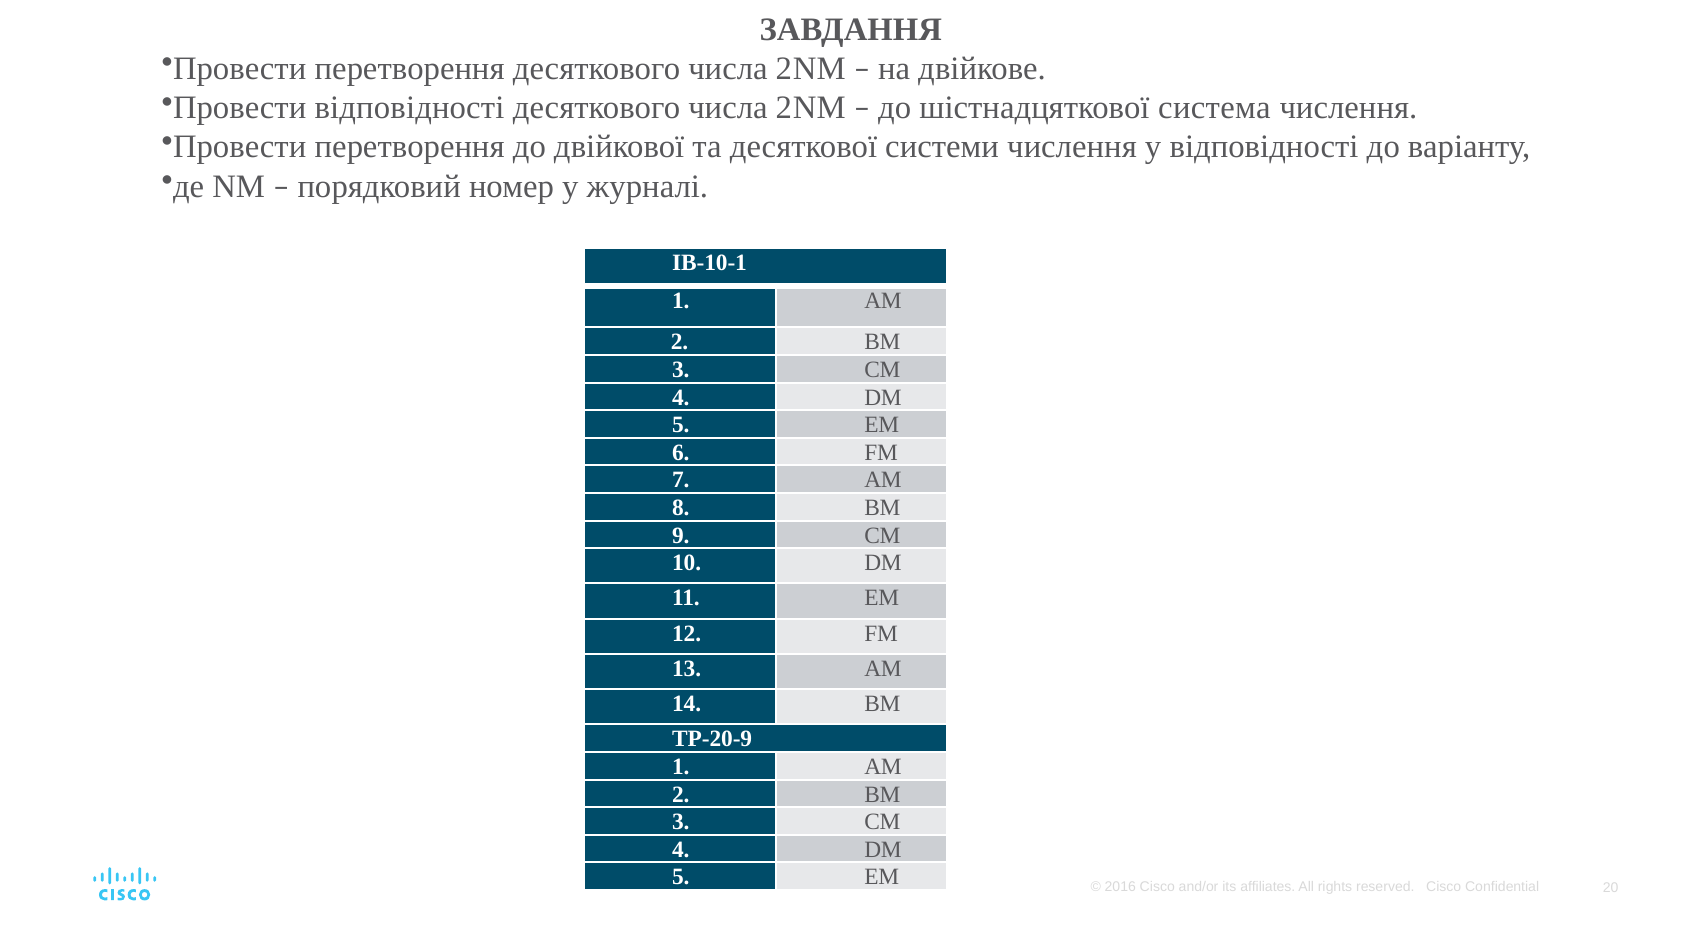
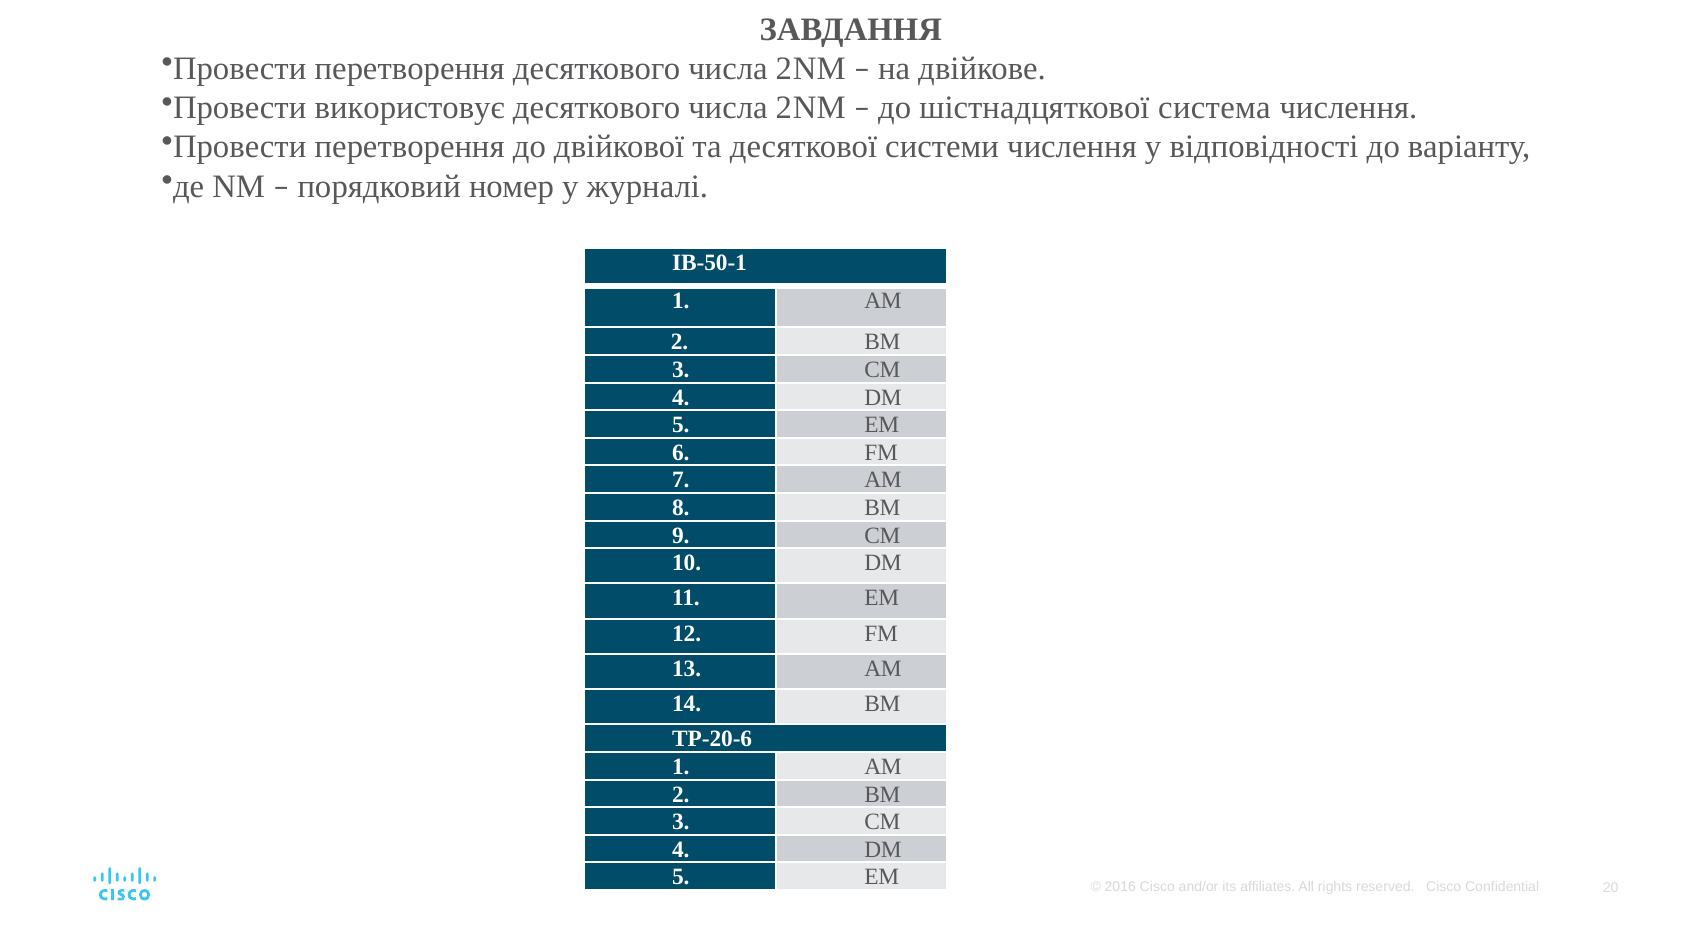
Провести відповідності: відповідності -> використовує
ІВ-10-1: ІВ-10-1 -> ІВ-50-1
ТР-20-9: ТР-20-9 -> ТР-20-6
